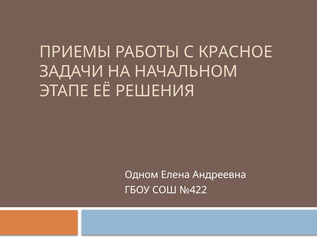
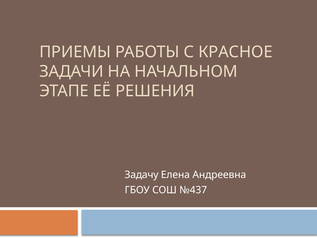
Одном: Одном -> Задачу
№422: №422 -> №437
